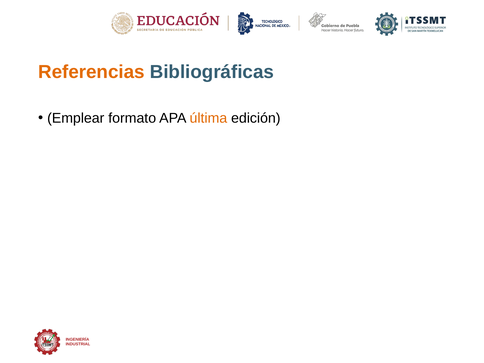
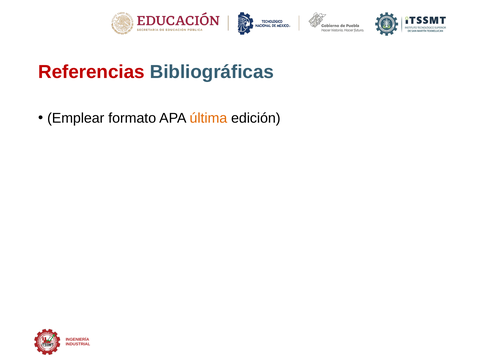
Referencias colour: orange -> red
